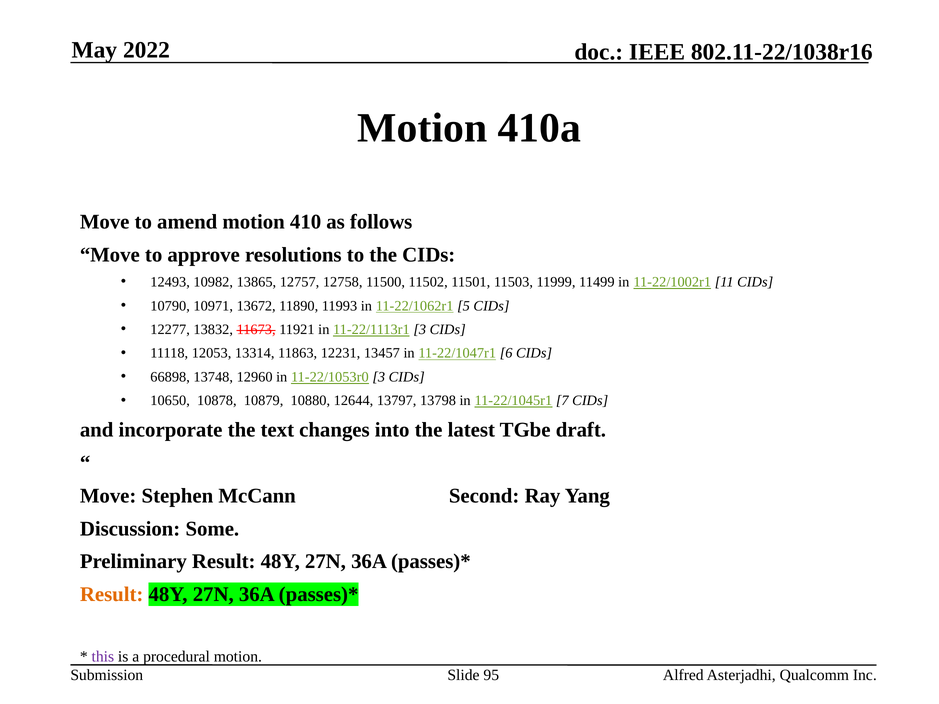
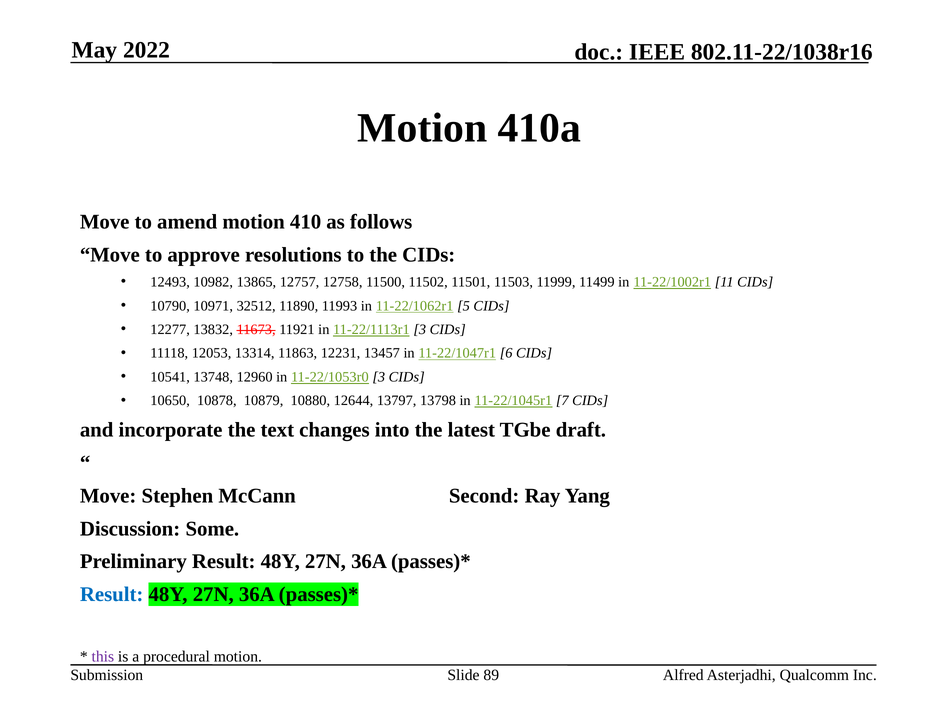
13672: 13672 -> 32512
66898: 66898 -> 10541
Result at (112, 595) colour: orange -> blue
95: 95 -> 89
